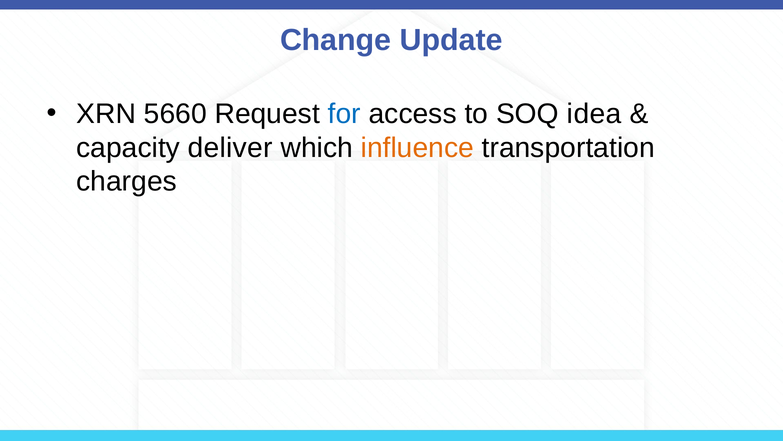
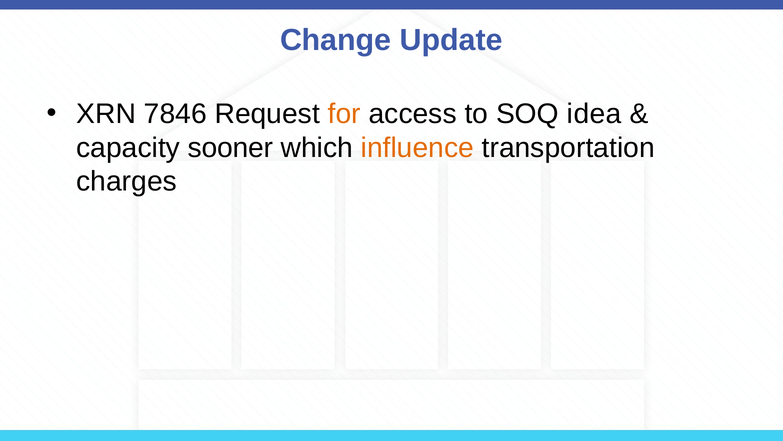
5660: 5660 -> 7846
for colour: blue -> orange
deliver: deliver -> sooner
